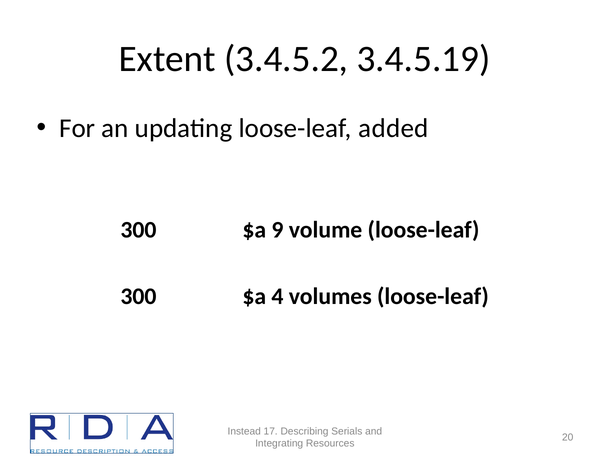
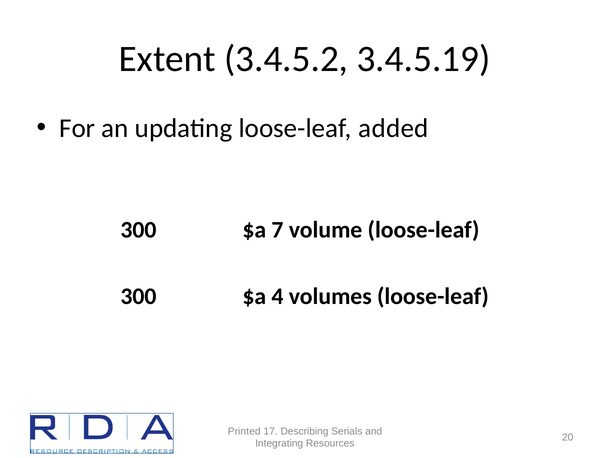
9: 9 -> 7
Instead: Instead -> Printed
